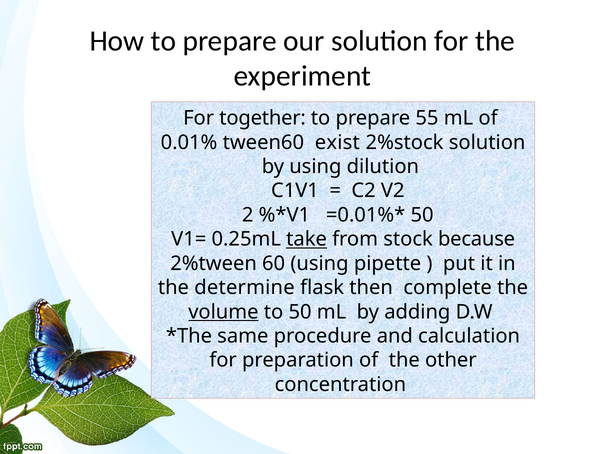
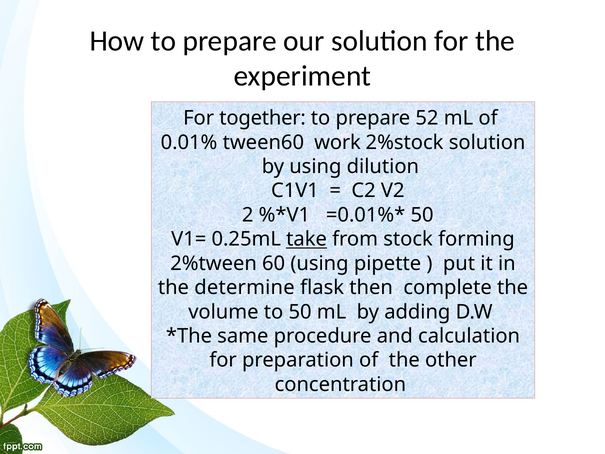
55: 55 -> 52
exist: exist -> work
because: because -> forming
volume underline: present -> none
